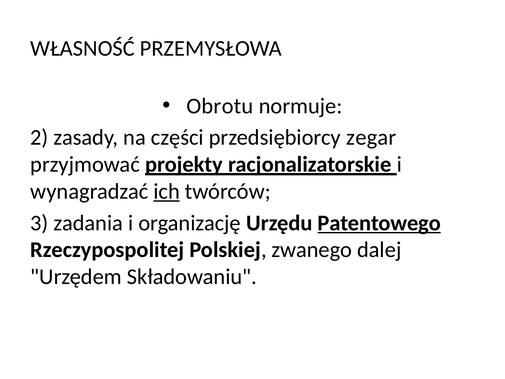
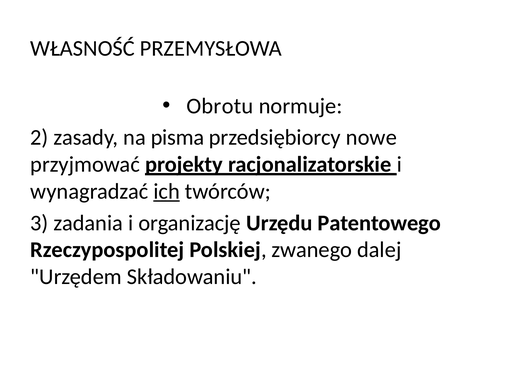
części: części -> pisma
zegar: zegar -> nowe
Patentowego underline: present -> none
